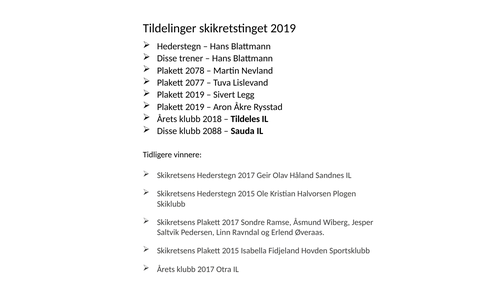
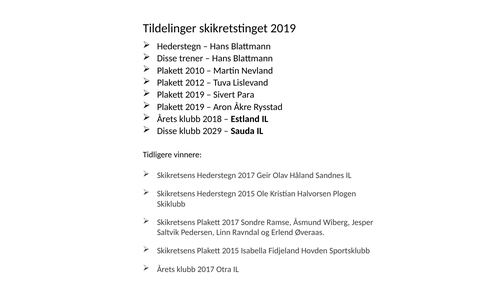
2078: 2078 -> 2010
2077: 2077 -> 2012
Legg: Legg -> Para
Tildeles: Tildeles -> Estland
2088: 2088 -> 2029
